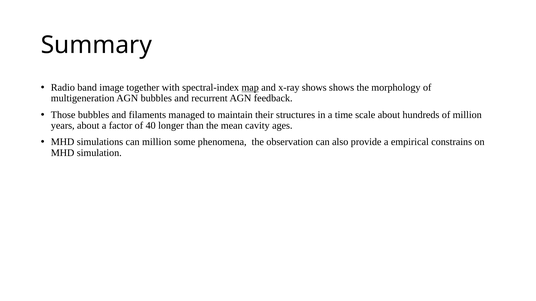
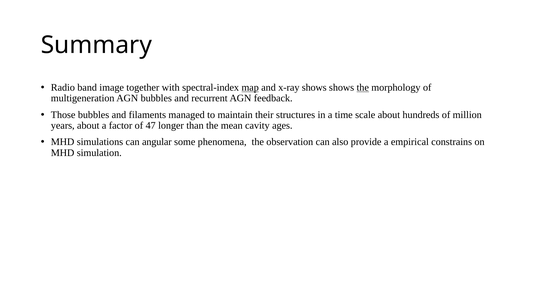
the at (363, 88) underline: none -> present
40: 40 -> 47
can million: million -> angular
